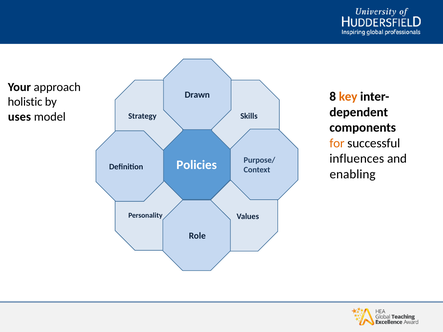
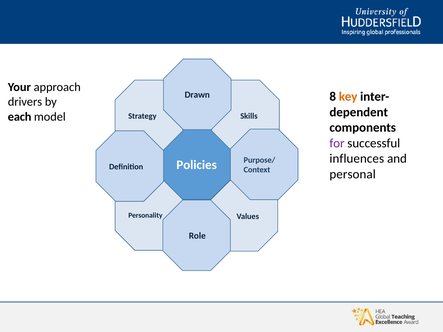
holistic: holistic -> drivers
uses: uses -> each
for colour: orange -> purple
enabling: enabling -> personal
